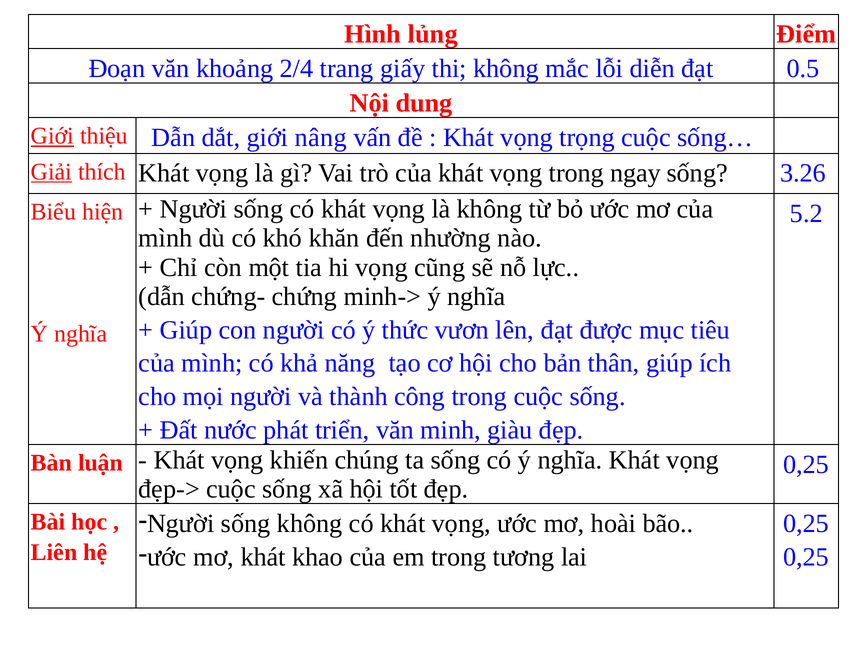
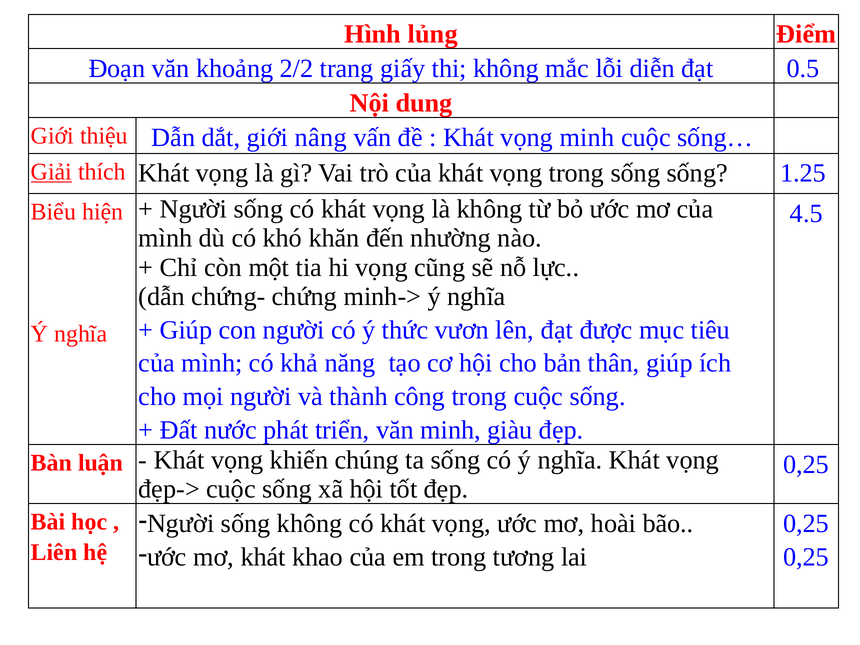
2/4: 2/4 -> 2/2
Giới at (53, 136) underline: present -> none
vọng trọng: trọng -> minh
trong ngay: ngay -> sống
3.26: 3.26 -> 1.25
5.2: 5.2 -> 4.5
